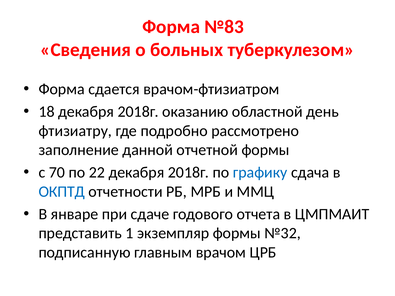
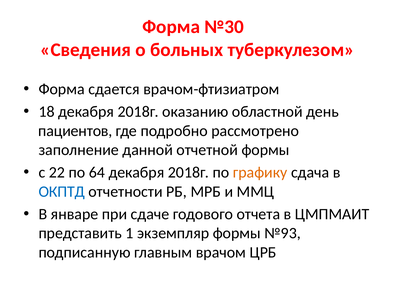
№83: №83 -> №30
фтизиатру: фтизиатру -> пациентов
70: 70 -> 22
22: 22 -> 64
графику colour: blue -> orange
№32: №32 -> №93
